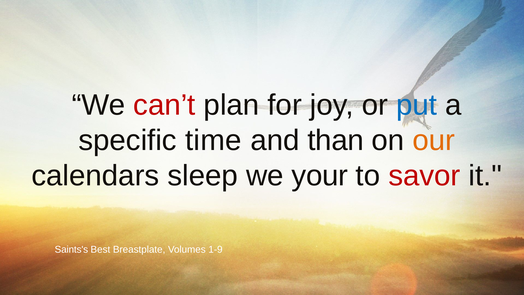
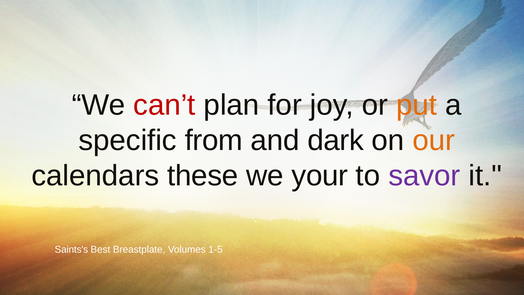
put colour: blue -> orange
time: time -> from
than: than -> dark
sleep: sleep -> these
savor colour: red -> purple
1-9: 1-9 -> 1-5
